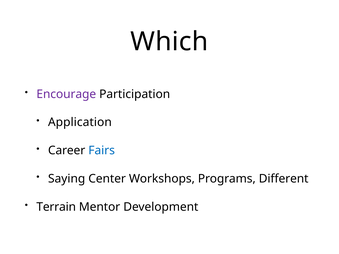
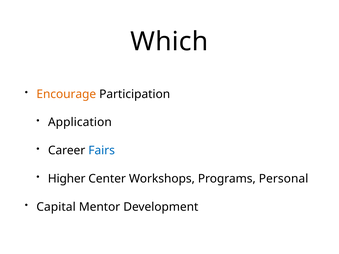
Encourage colour: purple -> orange
Saying: Saying -> Higher
Different: Different -> Personal
Terrain: Terrain -> Capital
